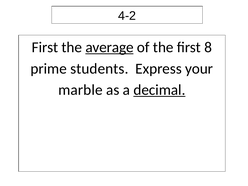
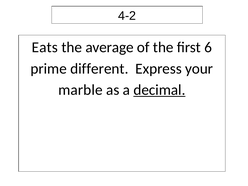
First at (45, 47): First -> Eats
average underline: present -> none
8: 8 -> 6
students: students -> different
